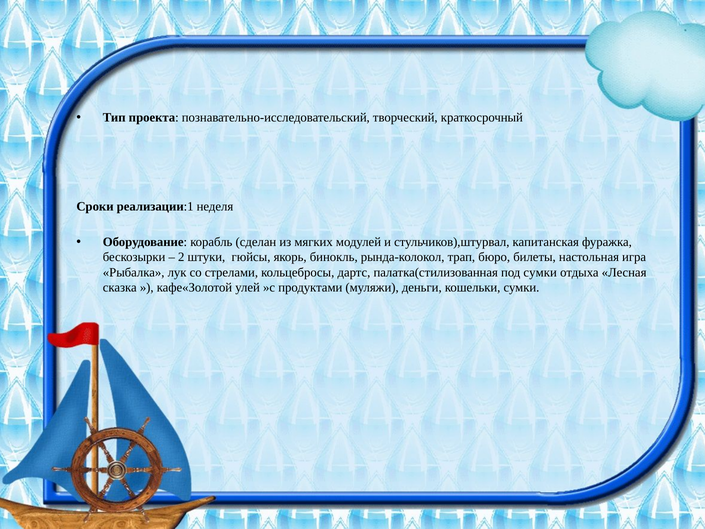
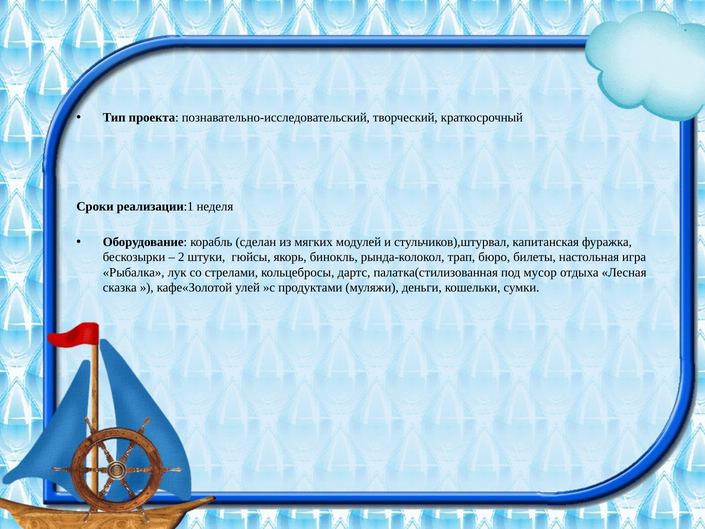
под сумки: сумки -> мусор
